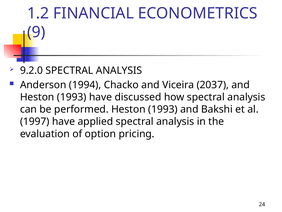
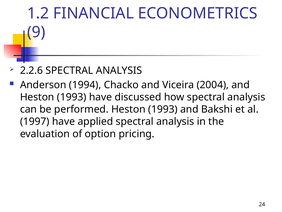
9.2.0: 9.2.0 -> 2.2.6
2037: 2037 -> 2004
